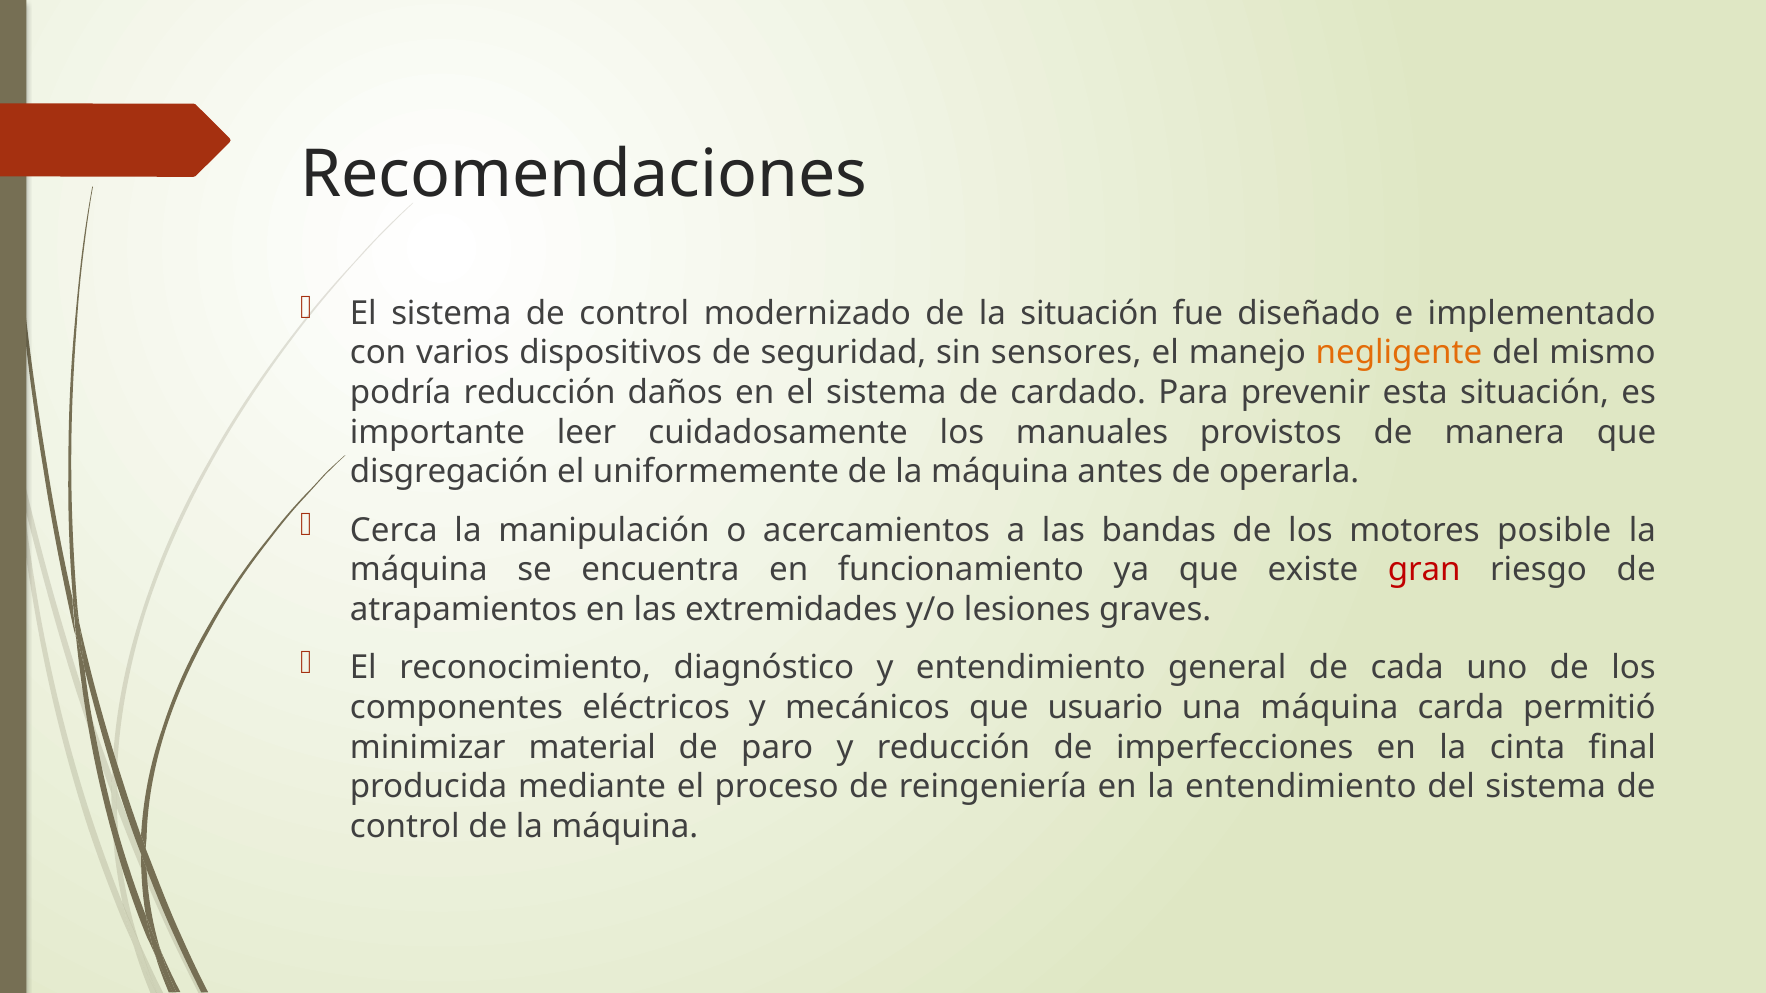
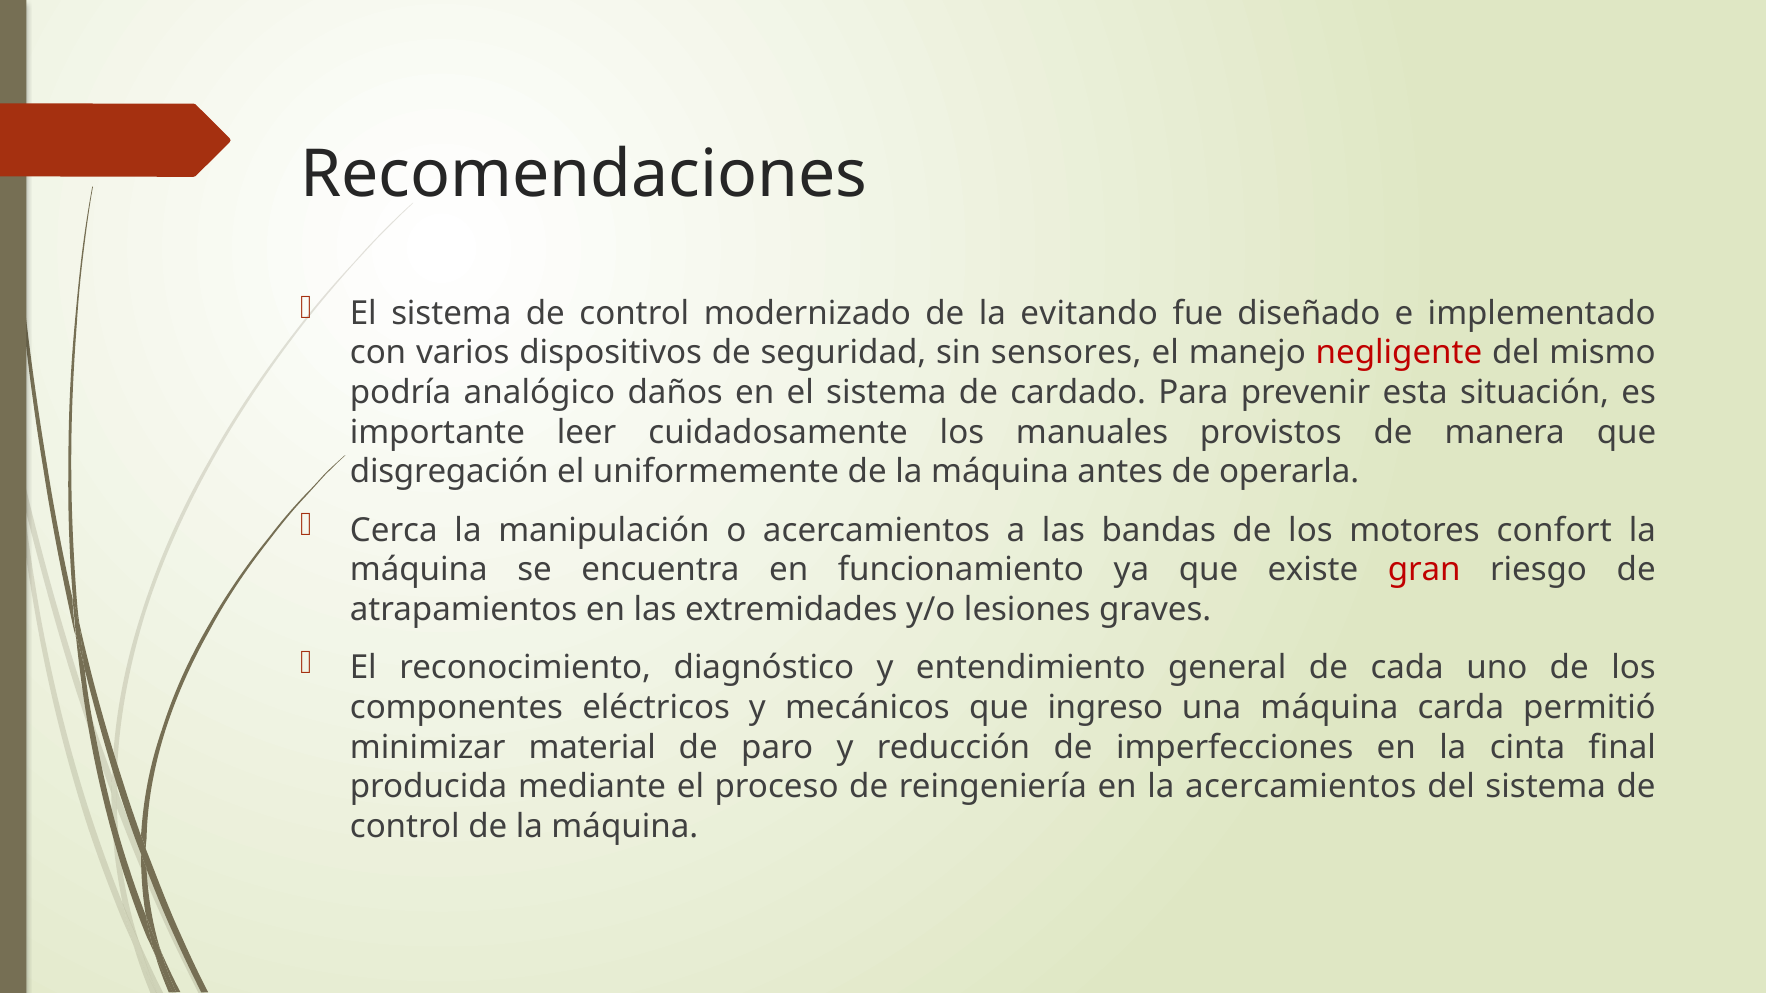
la situación: situación -> evitando
negligente colour: orange -> red
podría reducción: reducción -> analógico
posible: posible -> confort
usuario: usuario -> ingreso
la entendimiento: entendimiento -> acercamientos
